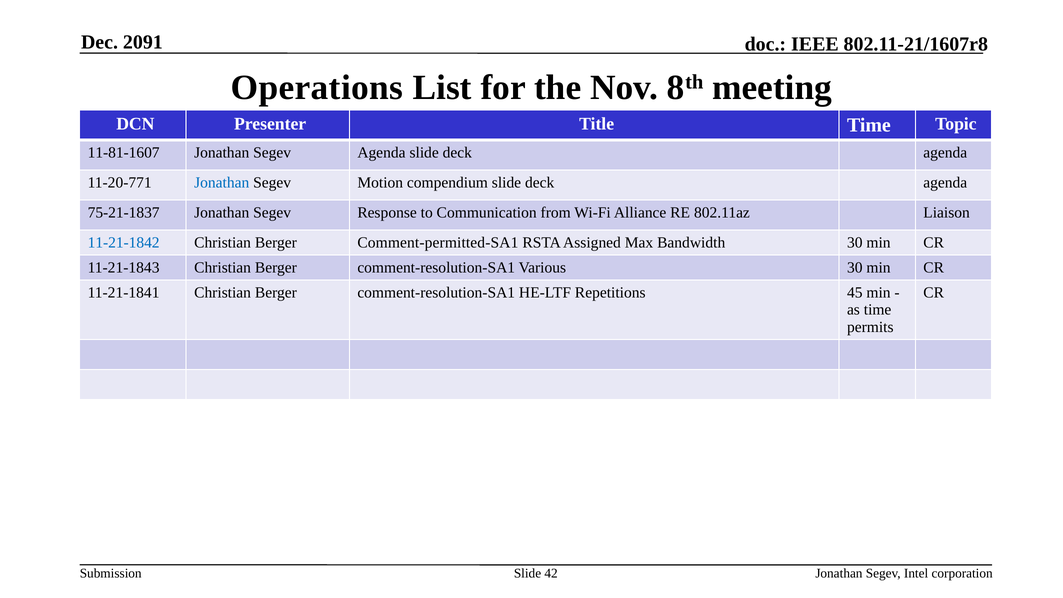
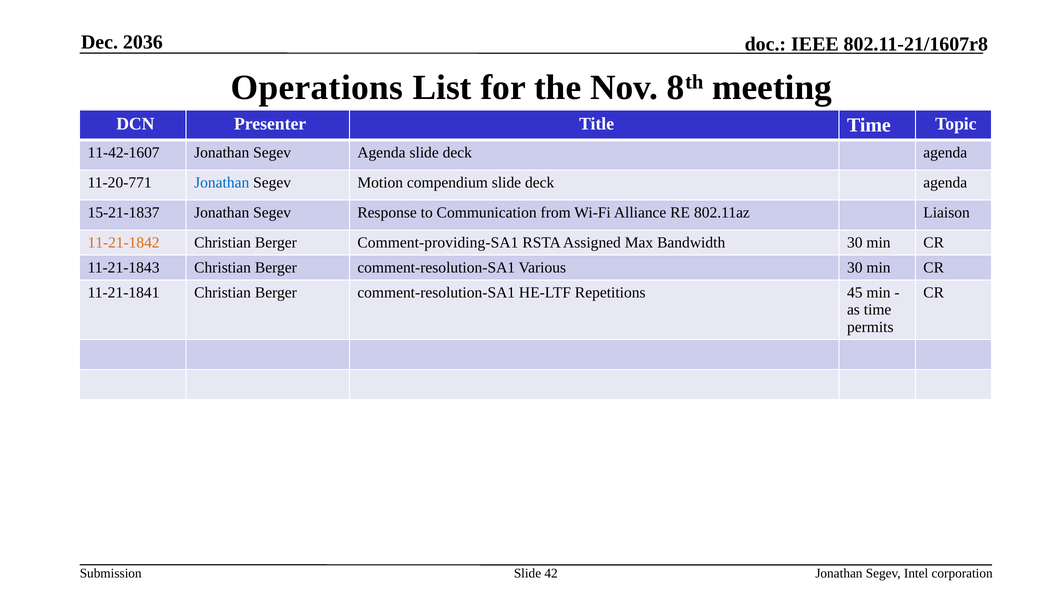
2091: 2091 -> 2036
11-81-1607: 11-81-1607 -> 11-42-1607
75-21-1837: 75-21-1837 -> 15-21-1837
11-21-1842 colour: blue -> orange
Comment-permitted-SA1: Comment-permitted-SA1 -> Comment-providing-SA1
